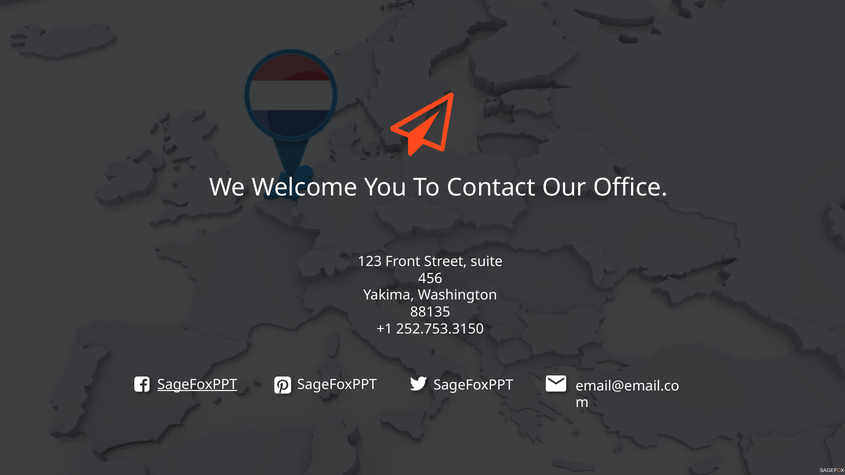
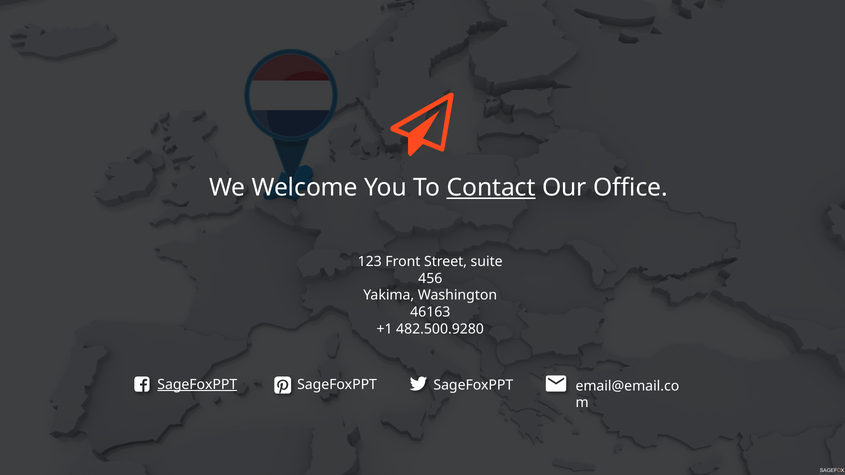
Contact underline: none -> present
88135: 88135 -> 46163
252.753.3150: 252.753.3150 -> 482.500.9280
